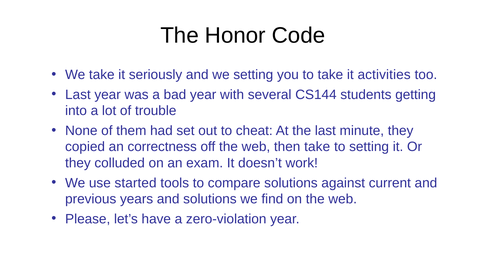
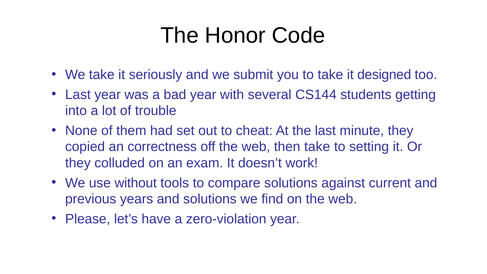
we setting: setting -> submit
activities: activities -> designed
started: started -> without
